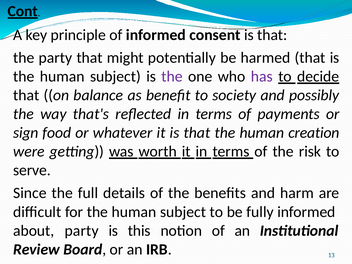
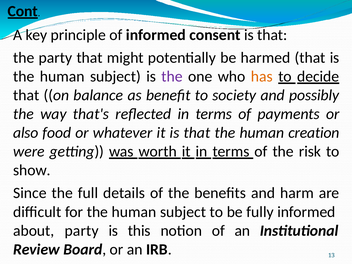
has colour: purple -> orange
sign: sign -> also
serve: serve -> show
